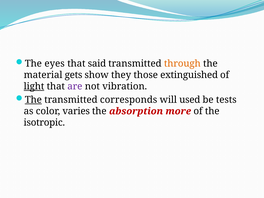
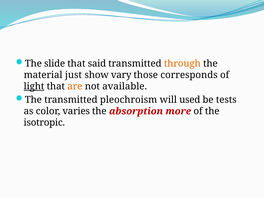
eyes: eyes -> slide
gets: gets -> just
they: they -> vary
extinguished: extinguished -> corresponds
are colour: purple -> orange
vibration: vibration -> available
The at (33, 100) underline: present -> none
corresponds: corresponds -> pleochroism
